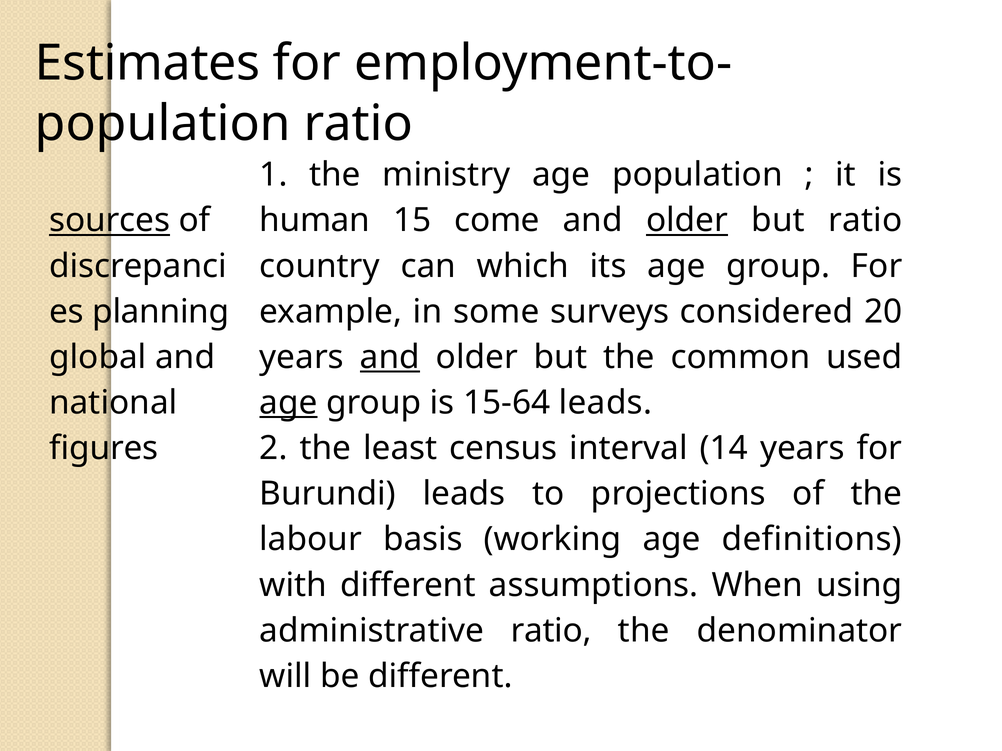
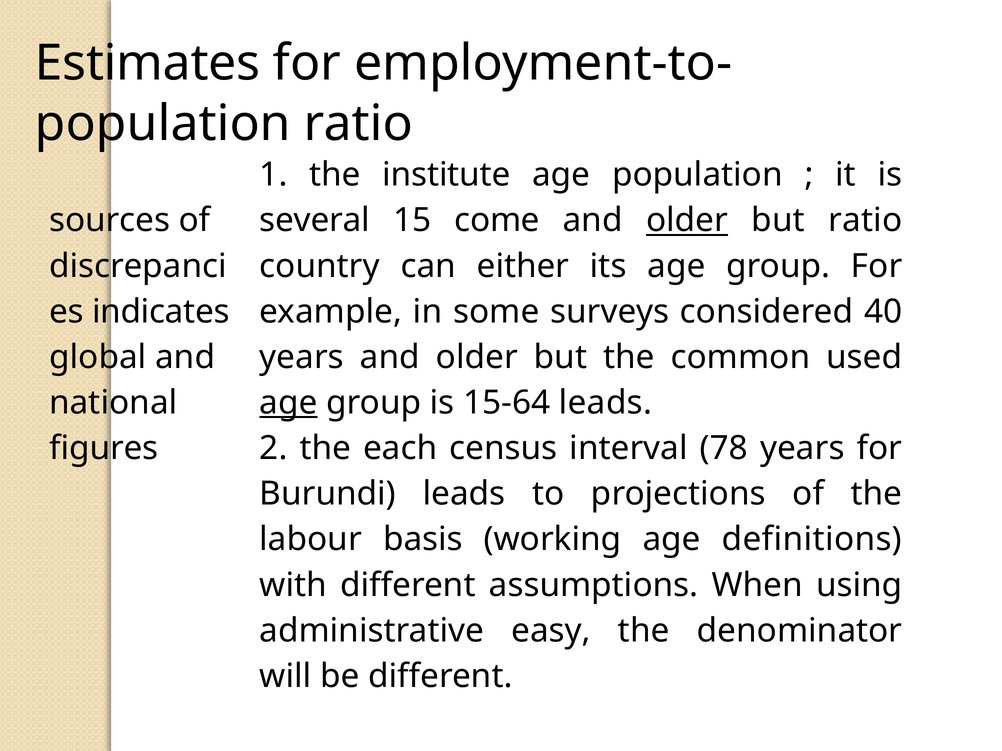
ministry: ministry -> institute
sources underline: present -> none
human: human -> several
which: which -> either
planning: planning -> indicates
20: 20 -> 40
and at (390, 357) underline: present -> none
least: least -> each
14: 14 -> 78
administrative ratio: ratio -> easy
